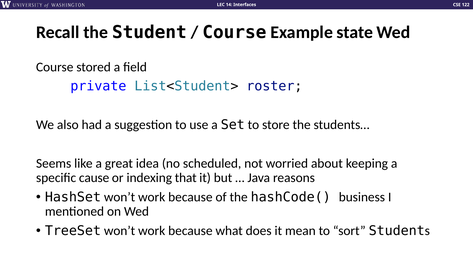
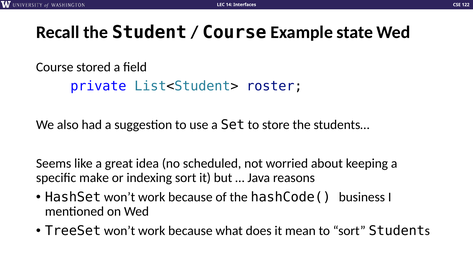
cause: cause -> make
indexing that: that -> sort
